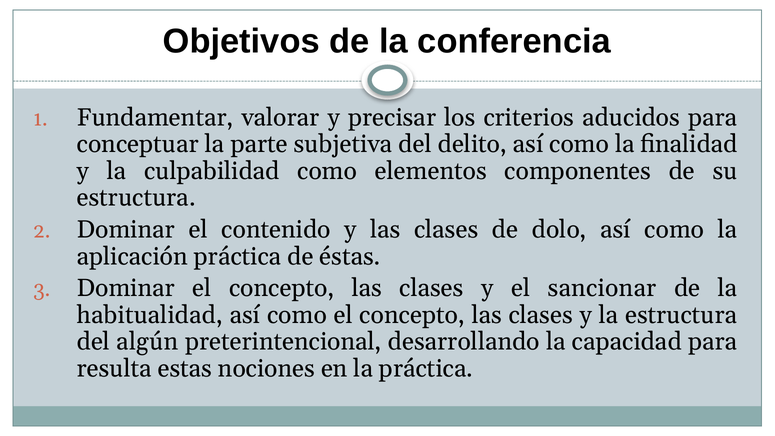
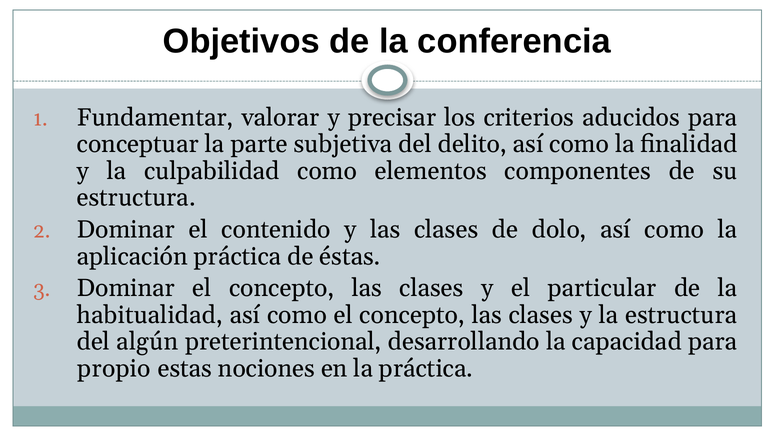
sancionar: sancionar -> particular
resulta: resulta -> propio
